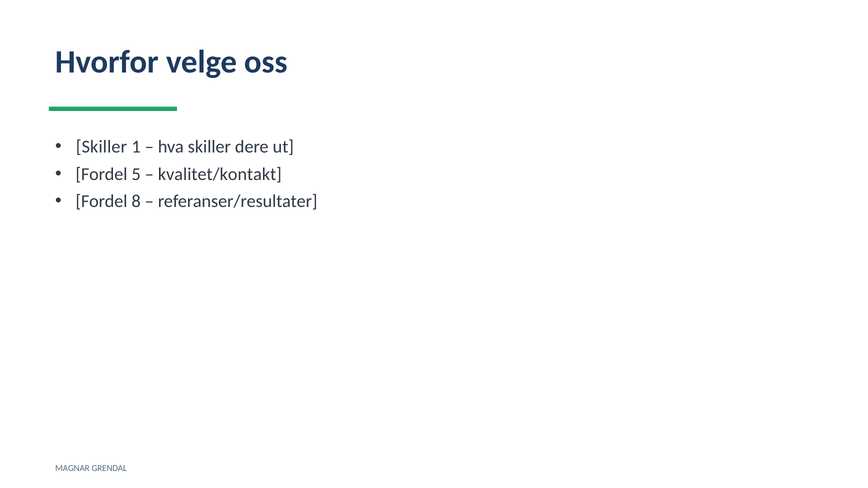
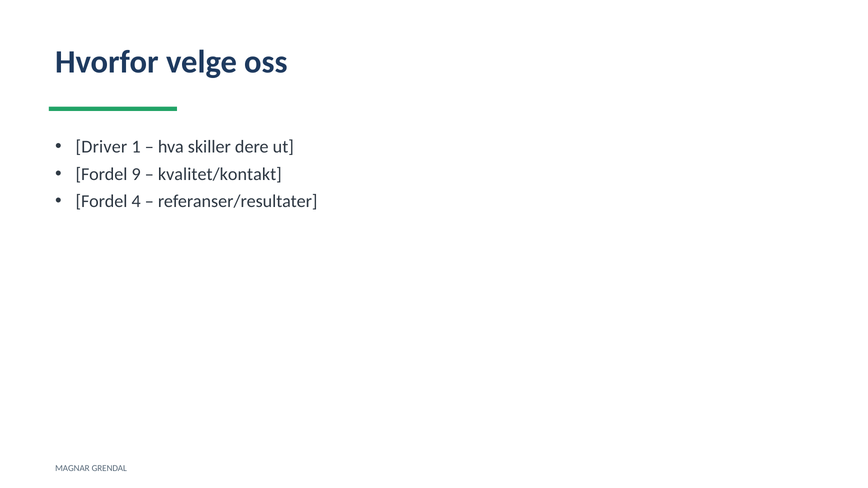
Skiller at (101, 147): Skiller -> Driver
5: 5 -> 9
8: 8 -> 4
